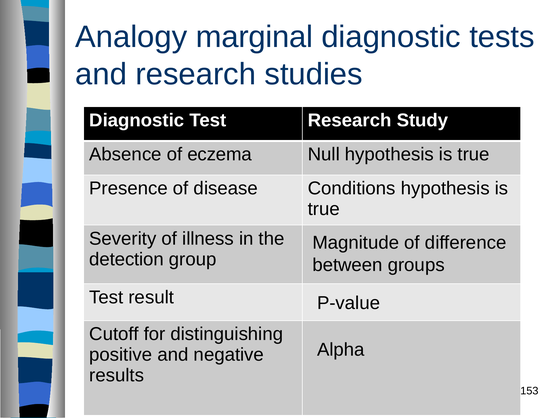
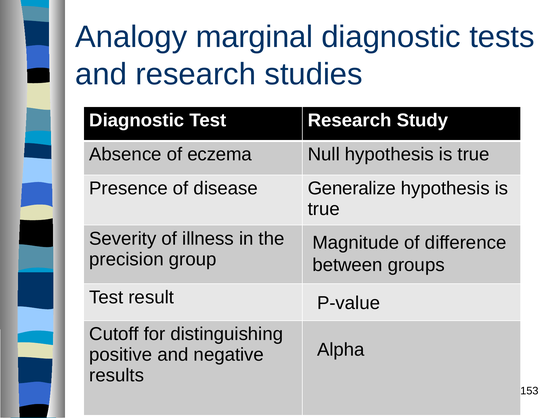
Conditions: Conditions -> Generalize
detection: detection -> precision
